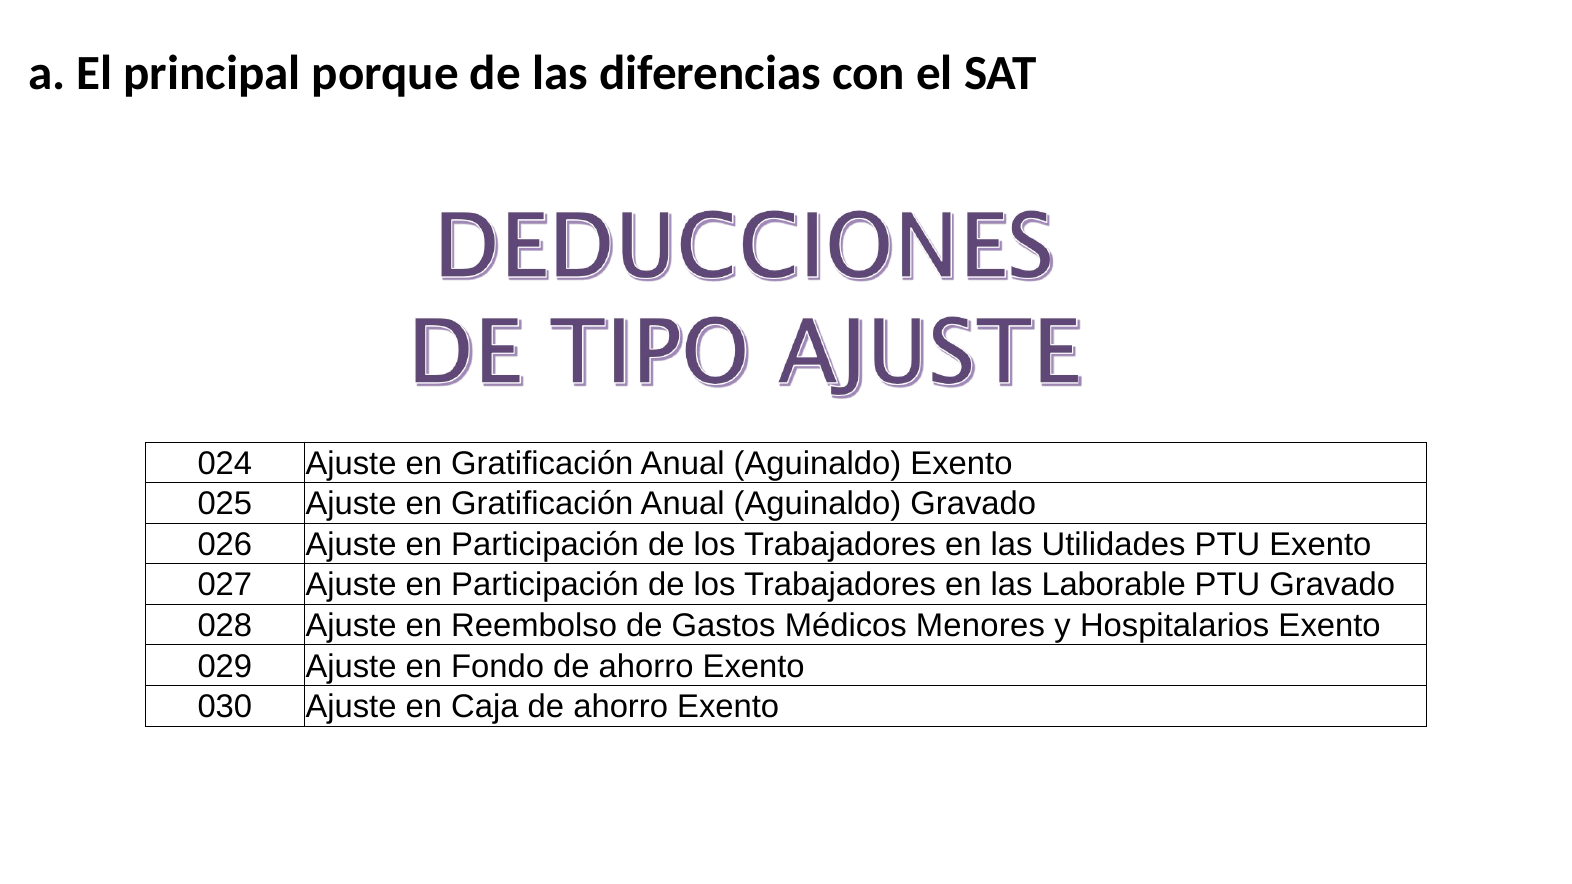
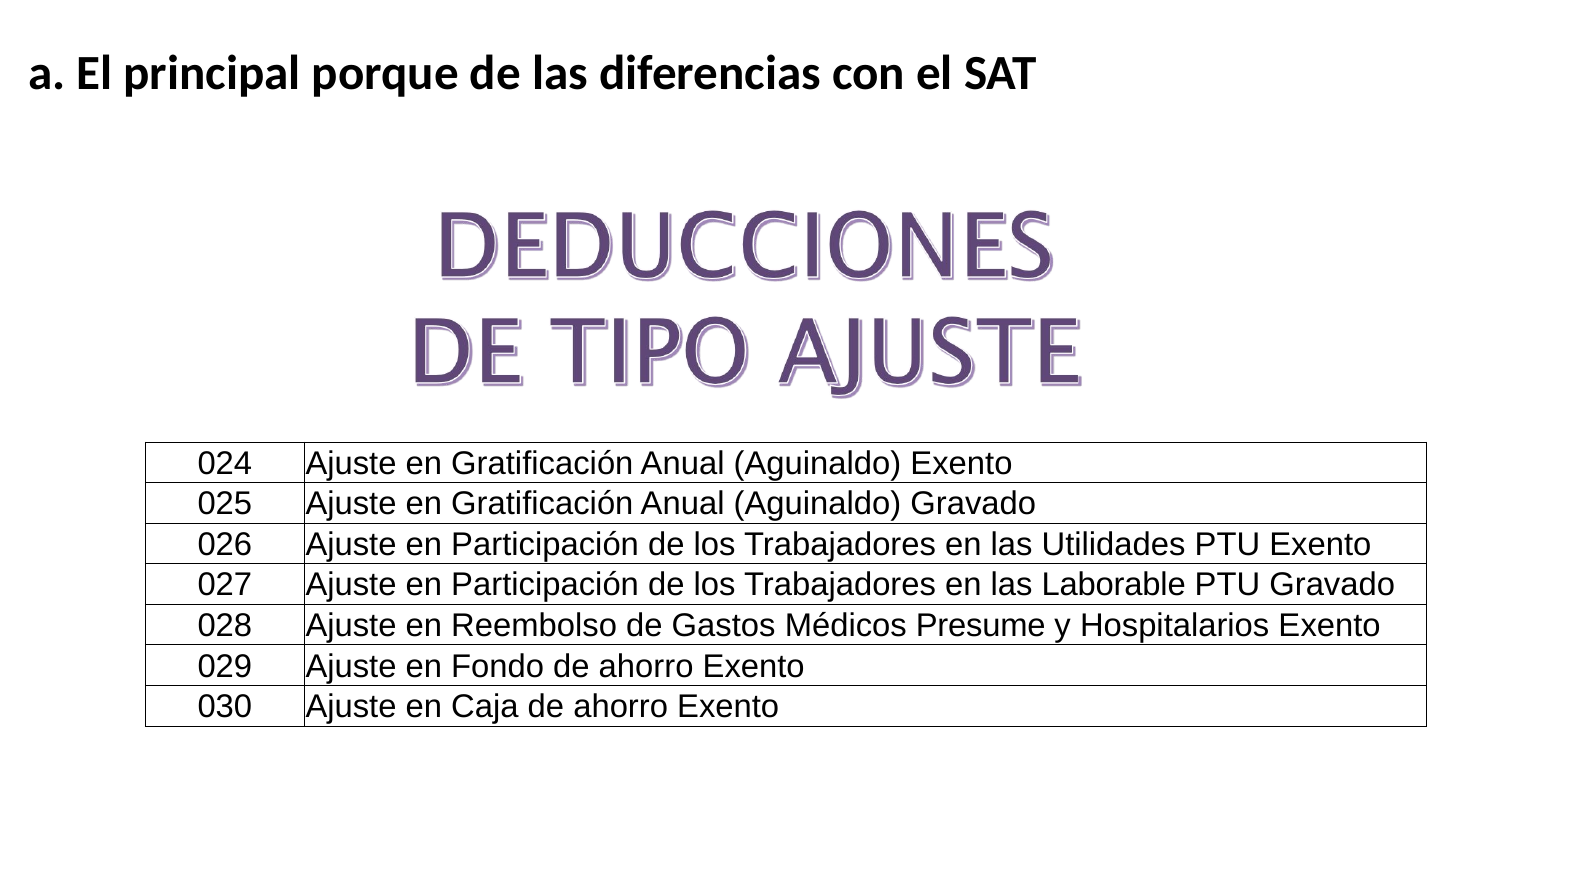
Menores: Menores -> Presume
